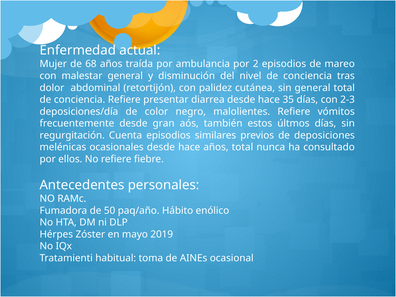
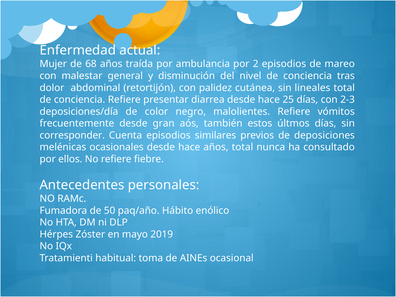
sin general: general -> lineales
35: 35 -> 25
regurgitación: regurgitación -> corresponder
